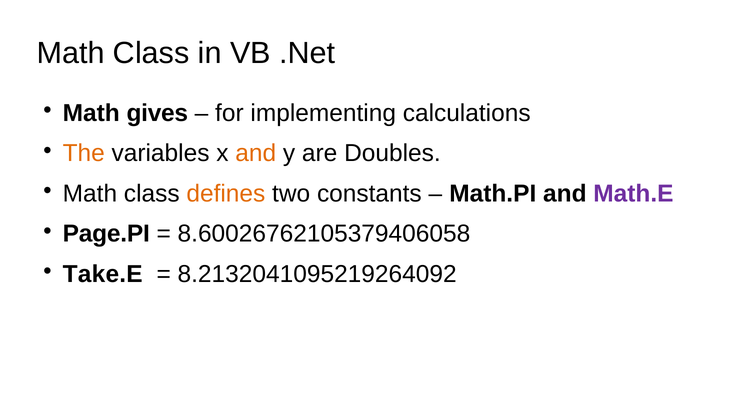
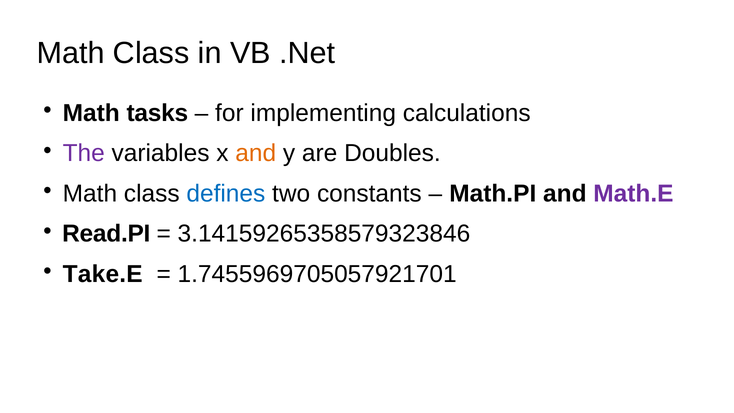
gives: gives -> tasks
The colour: orange -> purple
defines colour: orange -> blue
Page.PI: Page.PI -> Read.PI
8.60026762105379406058: 8.60026762105379406058 -> 3.14159265358579323846
8.2132041095219264092: 8.2132041095219264092 -> 1.7455969705057921701
